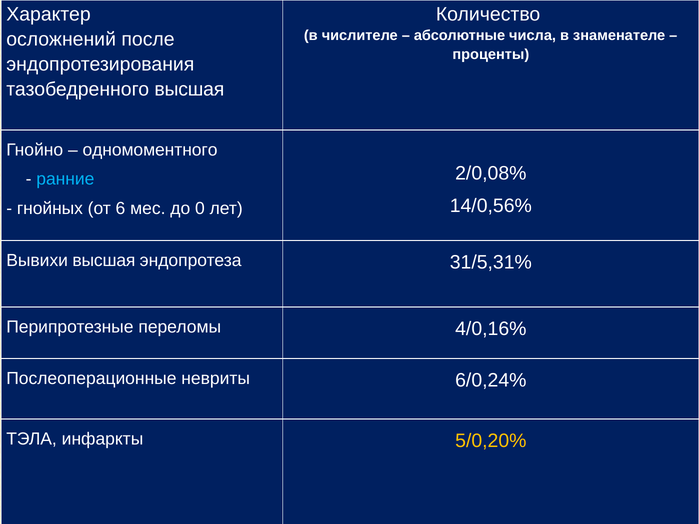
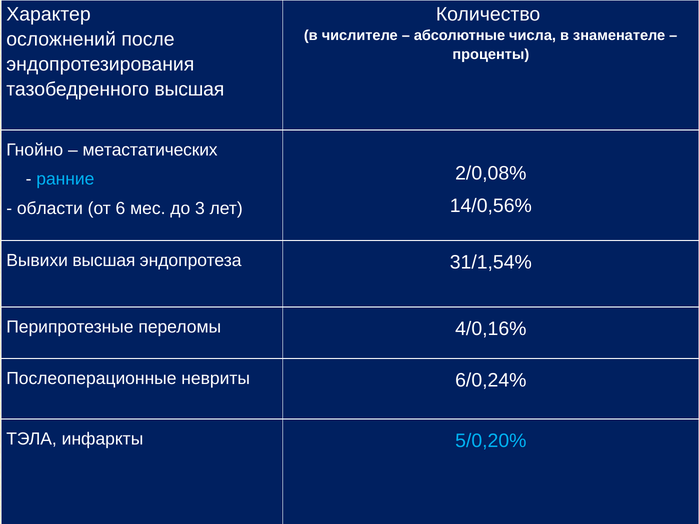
одномоментного: одномоментного -> метастатических
гнойных: гнойных -> области
0: 0 -> 3
31/5,31%: 31/5,31% -> 31/1,54%
5/0,20% colour: yellow -> light blue
